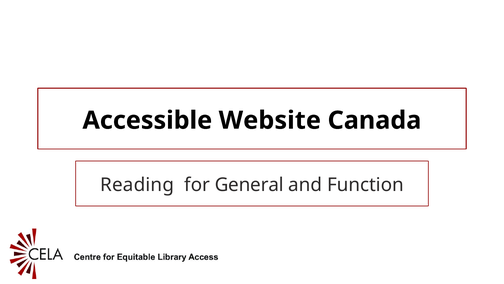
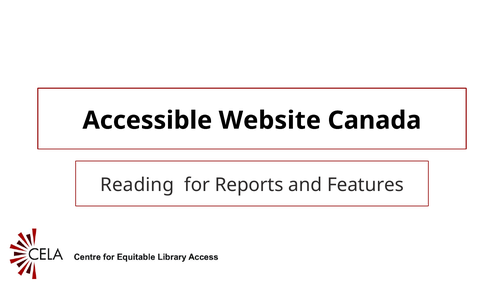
General: General -> Reports
Function: Function -> Features
